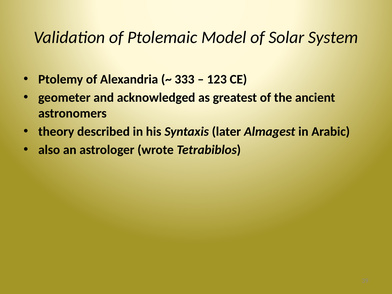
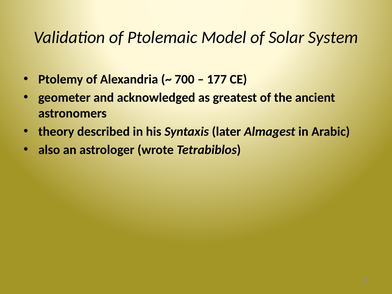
333: 333 -> 700
123: 123 -> 177
